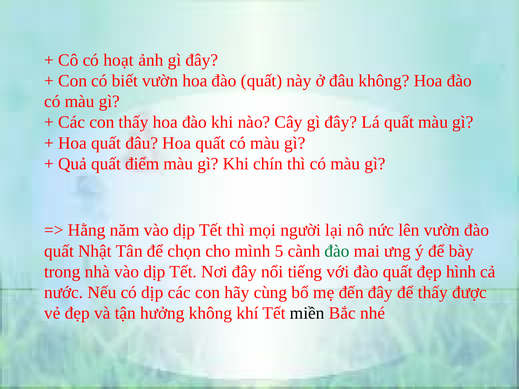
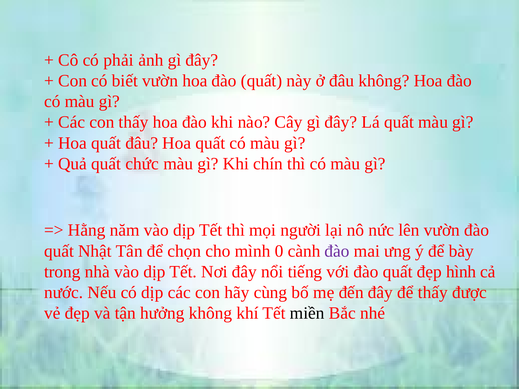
hoạt: hoạt -> phải
điểm: điểm -> chức
5: 5 -> 0
đào at (337, 251) colour: green -> purple
